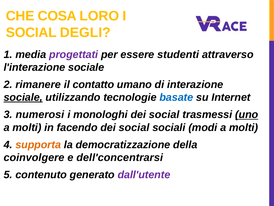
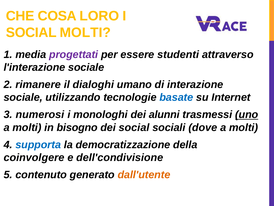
SOCIAL DEGLI: DEGLI -> MOLTI
contatto: contatto -> dialoghi
sociale at (23, 97) underline: present -> none
monologhi dei social: social -> alunni
facendo: facendo -> bisogno
modi: modi -> dove
supporta colour: orange -> blue
dell'concentrarsi: dell'concentrarsi -> dell'condivisione
dall'utente colour: purple -> orange
